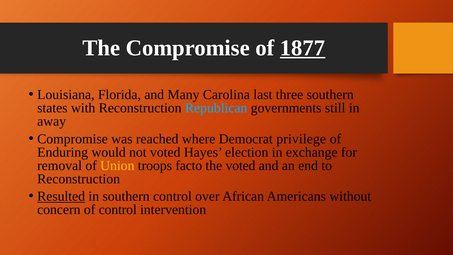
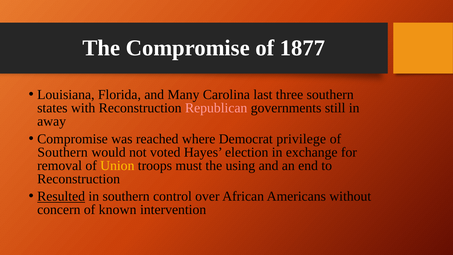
1877 underline: present -> none
Republican colour: light blue -> pink
Enduring at (63, 152): Enduring -> Southern
facto: facto -> must
the voted: voted -> using
of control: control -> known
